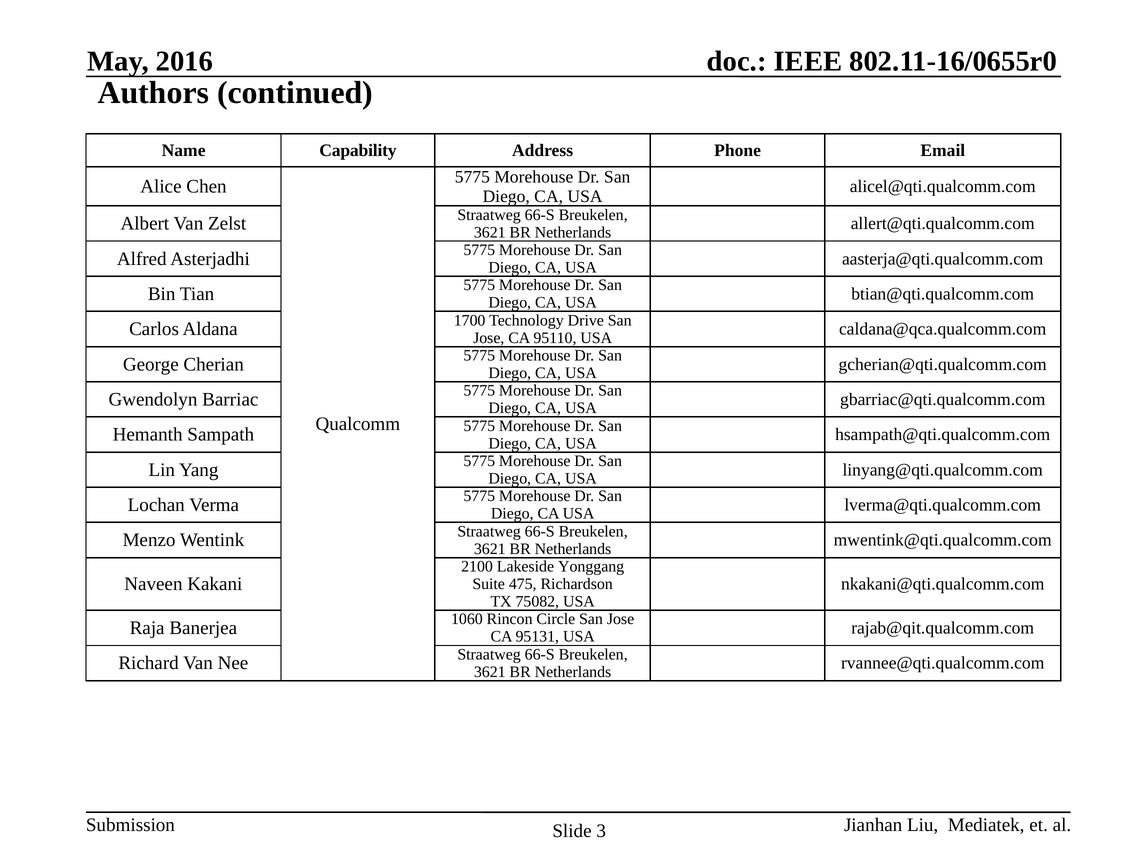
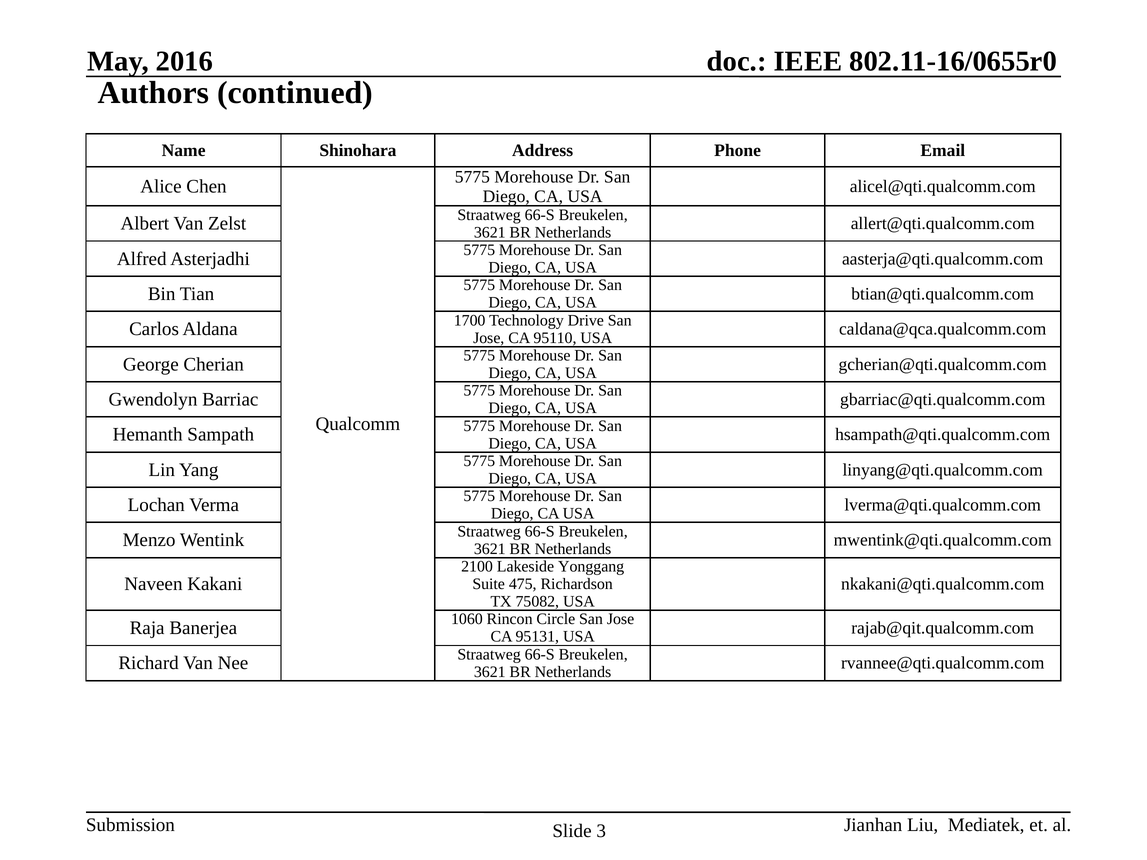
Capability: Capability -> Shinohara
